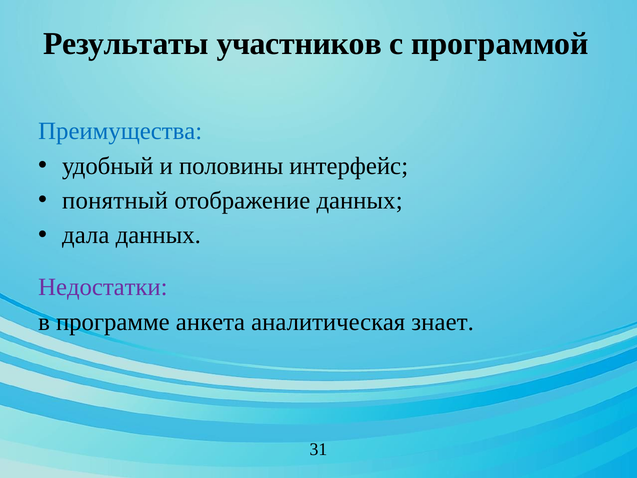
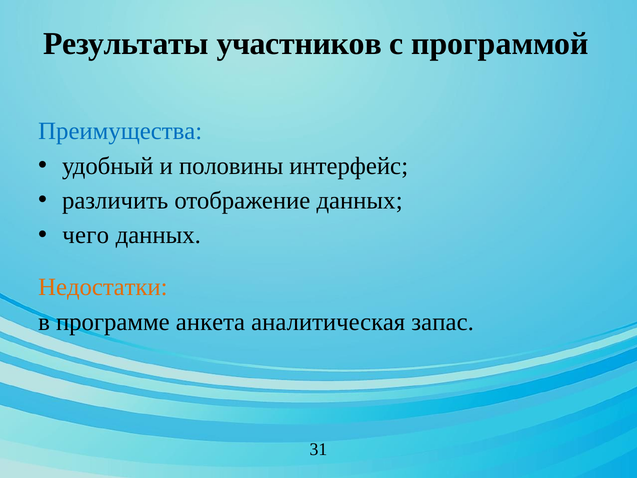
понятный: понятный -> различить
дала: дала -> чего
Недостатки colour: purple -> orange
знает: знает -> запас
